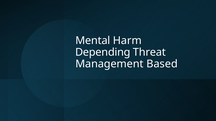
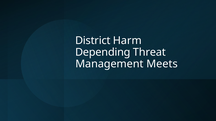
Mental: Mental -> District
Based: Based -> Meets
